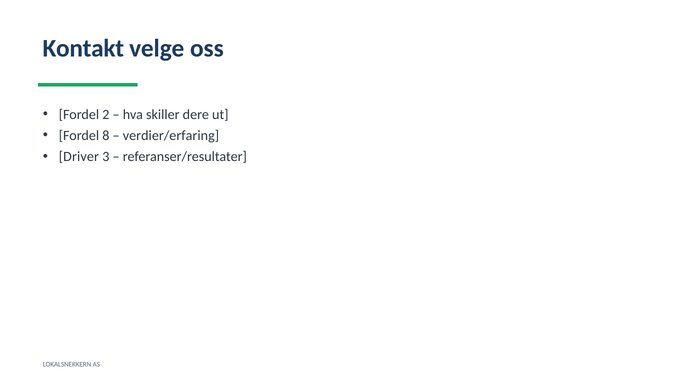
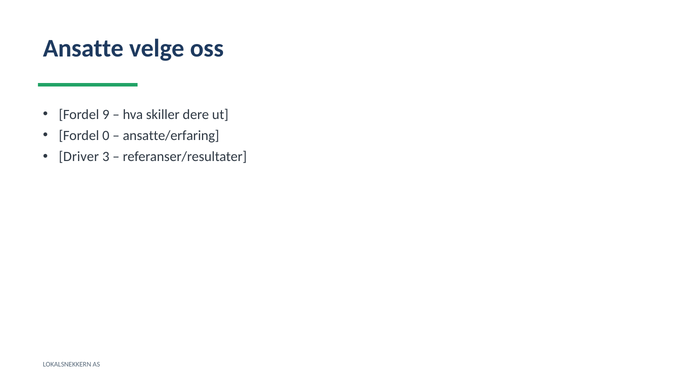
Kontakt: Kontakt -> Ansatte
2: 2 -> 9
8: 8 -> 0
verdier/erfaring: verdier/erfaring -> ansatte/erfaring
